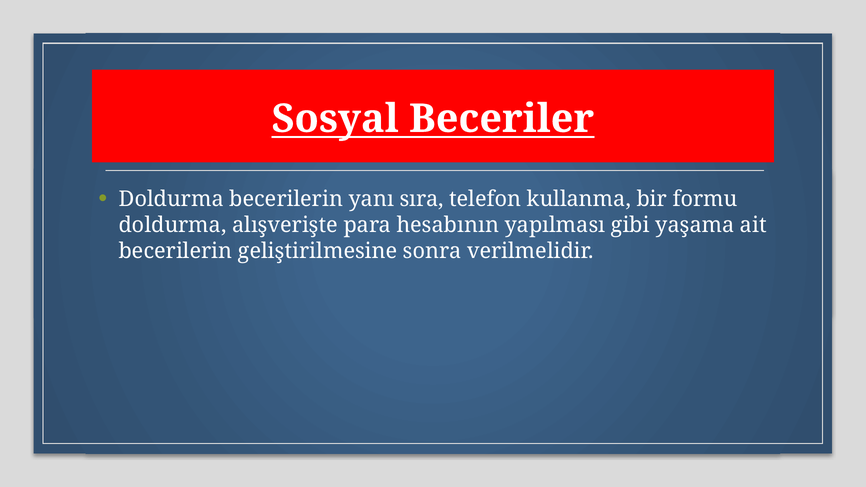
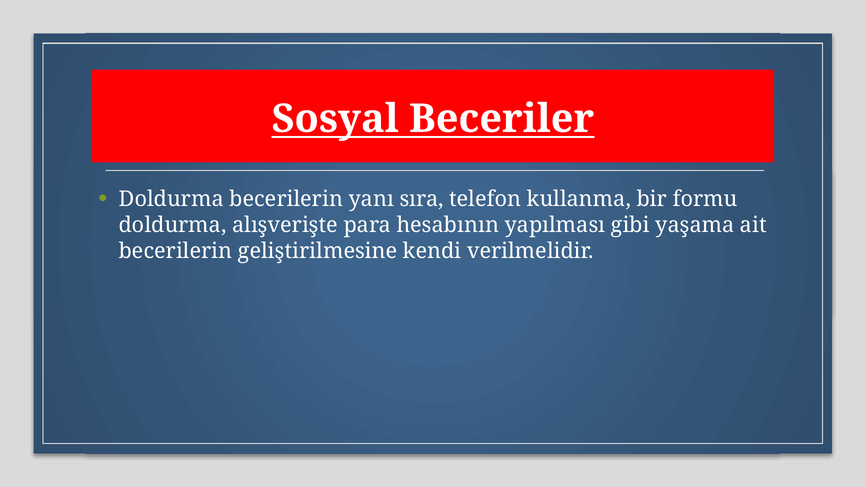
sonra: sonra -> kendi
